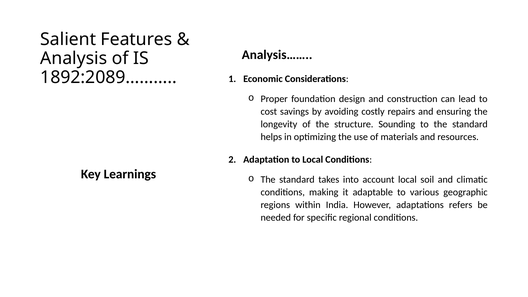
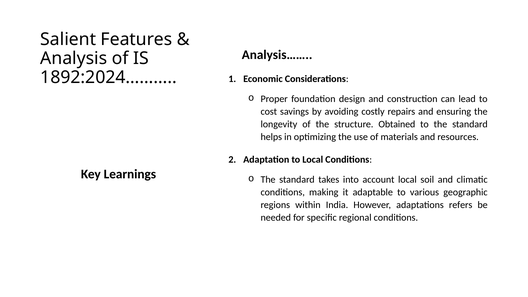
1892:2089………: 1892:2089……… -> 1892:2024………
Sounding: Sounding -> Obtained
